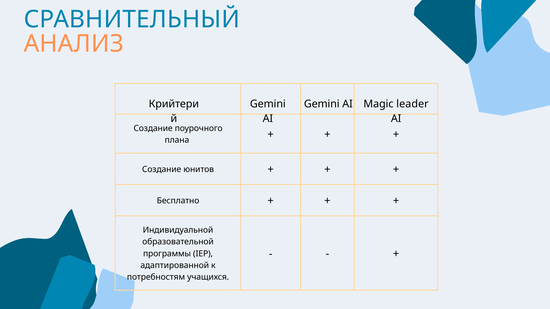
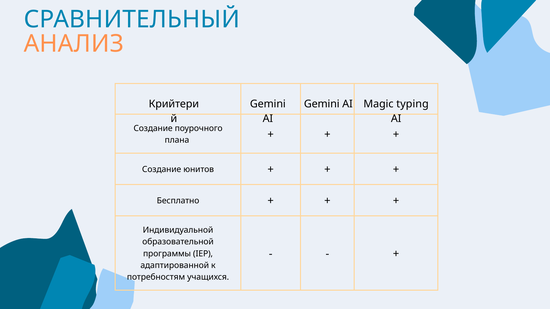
leader: leader -> typing
